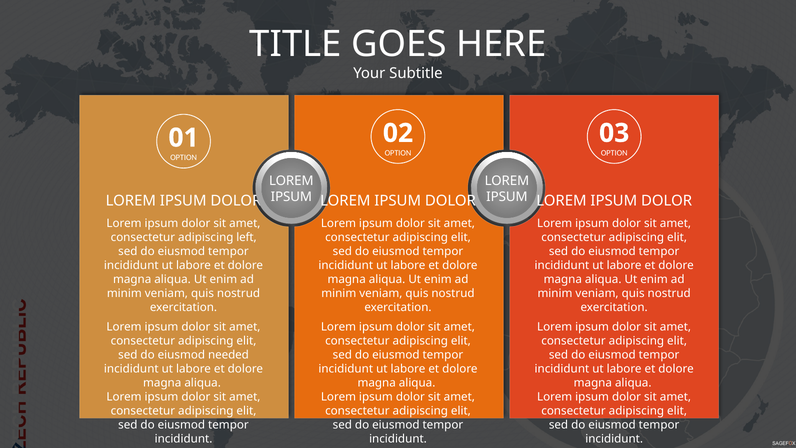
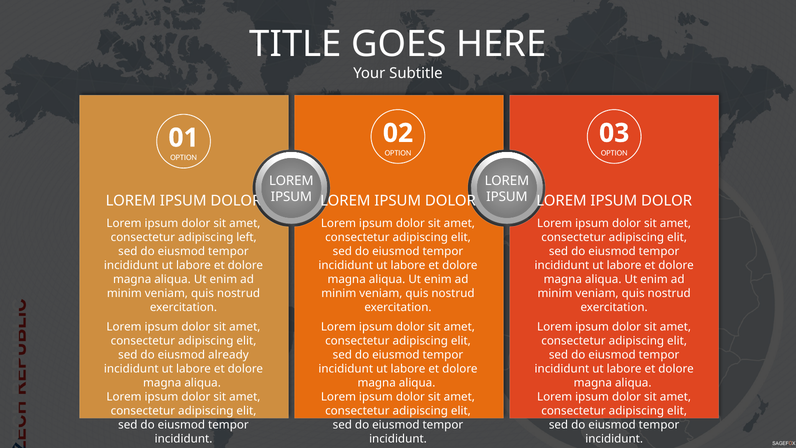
needed: needed -> already
